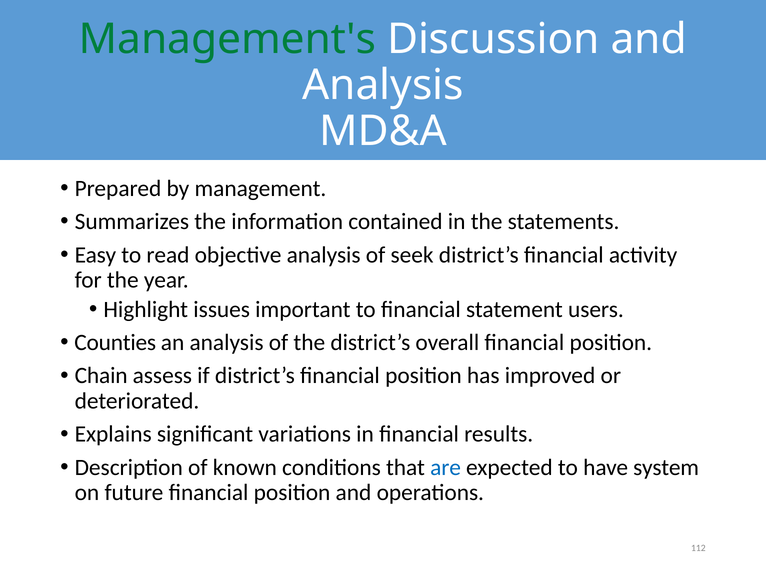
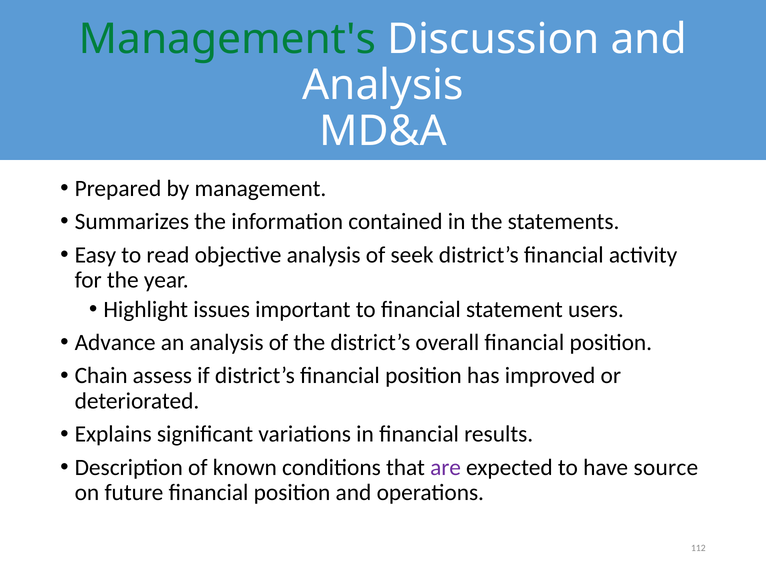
Counties: Counties -> Advance
are colour: blue -> purple
system: system -> source
